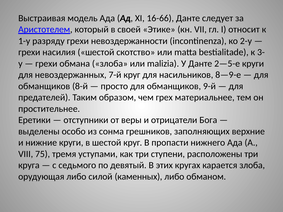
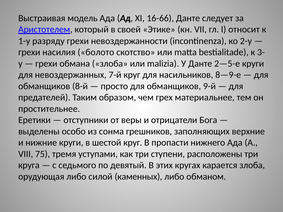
насилия шестой: шестой -> болото
